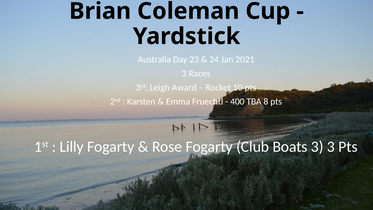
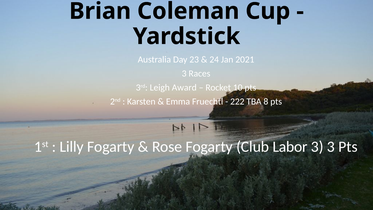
400: 400 -> 222
Boats: Boats -> Labor
